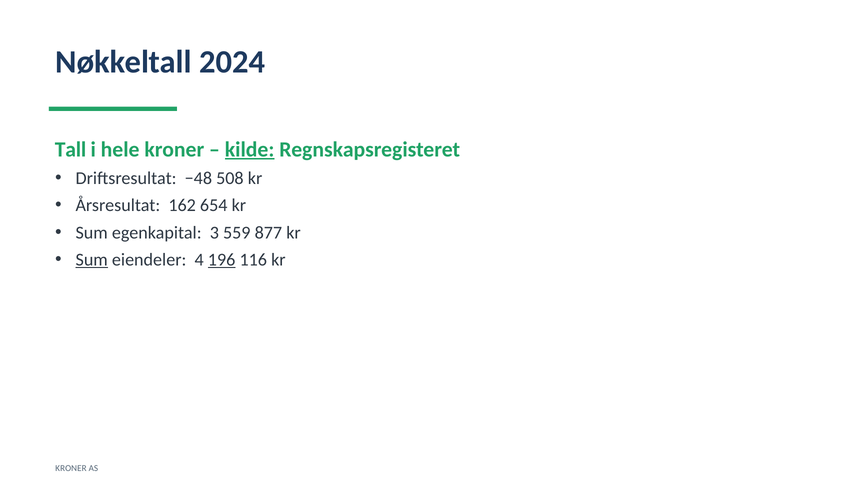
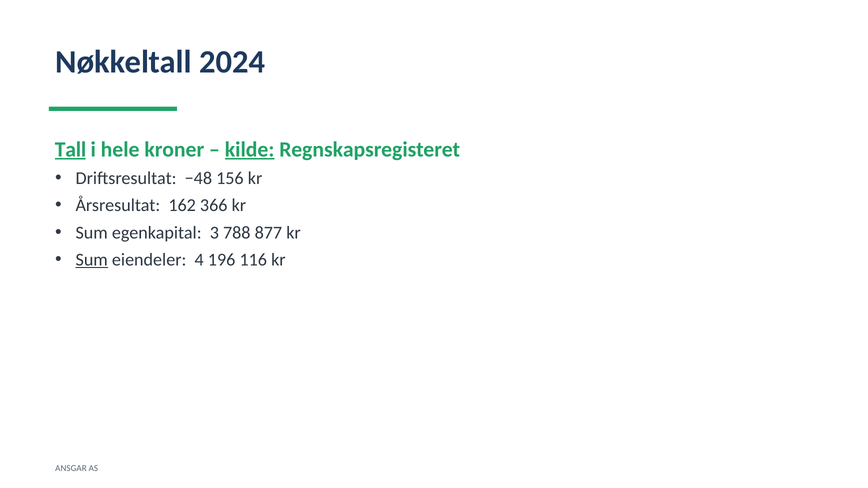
Tall underline: none -> present
508: 508 -> 156
654: 654 -> 366
559: 559 -> 788
196 underline: present -> none
KRONER at (71, 468): KRONER -> ANSGAR
